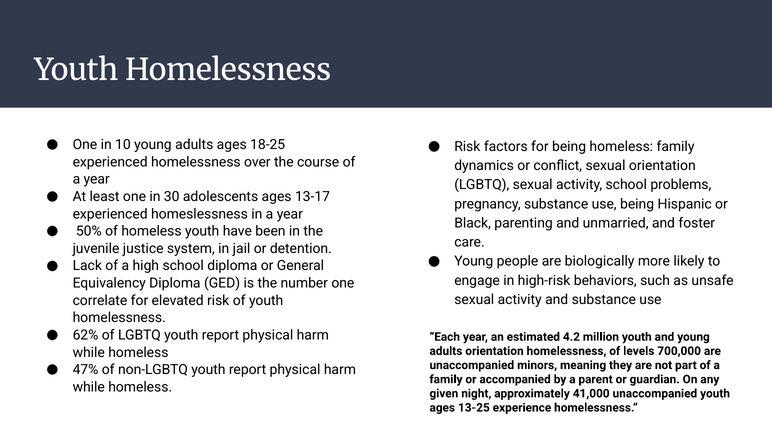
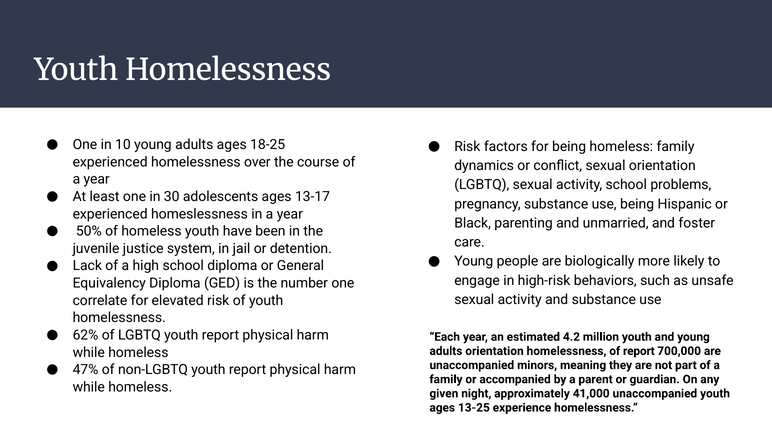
of levels: levels -> report
